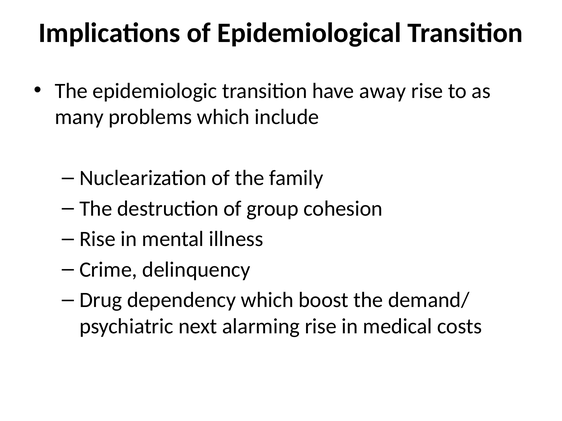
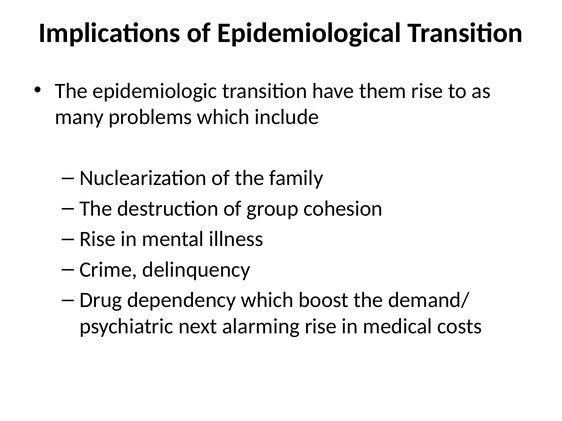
away: away -> them
